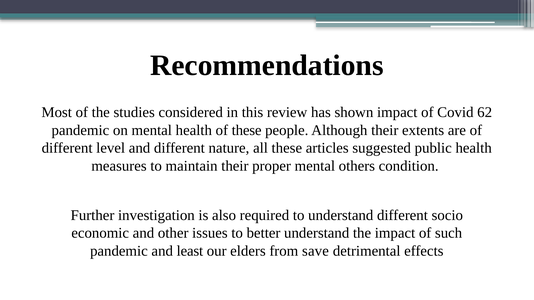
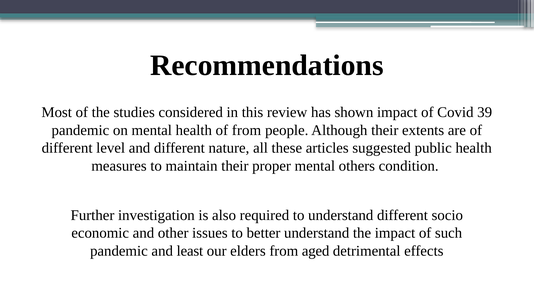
62: 62 -> 39
of these: these -> from
save: save -> aged
